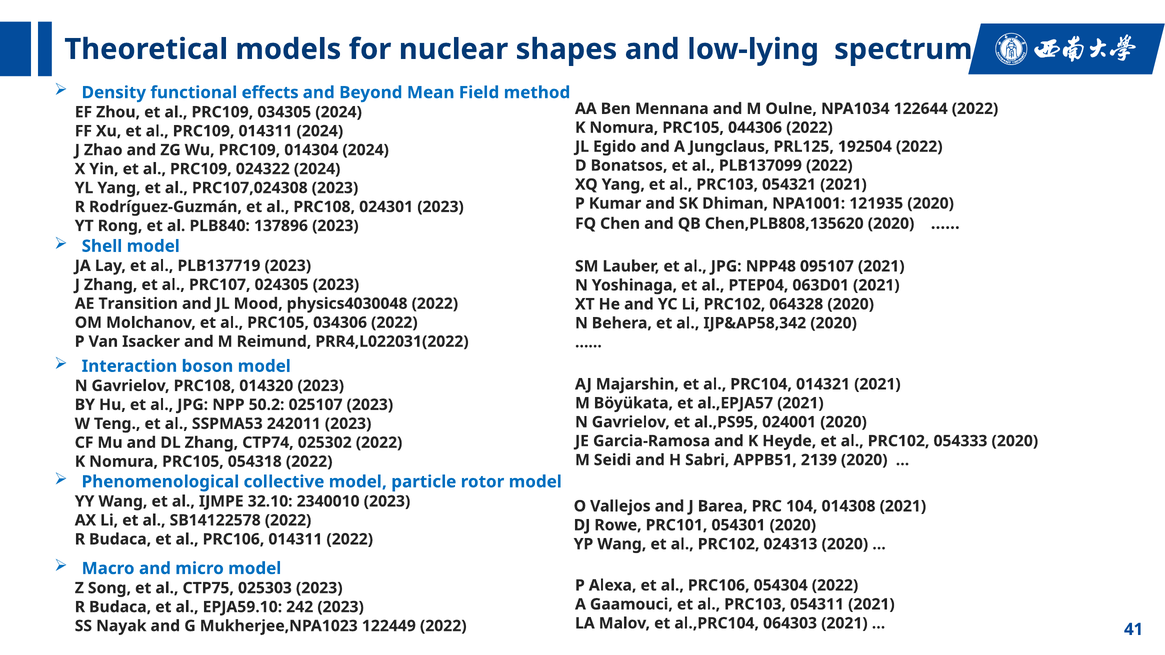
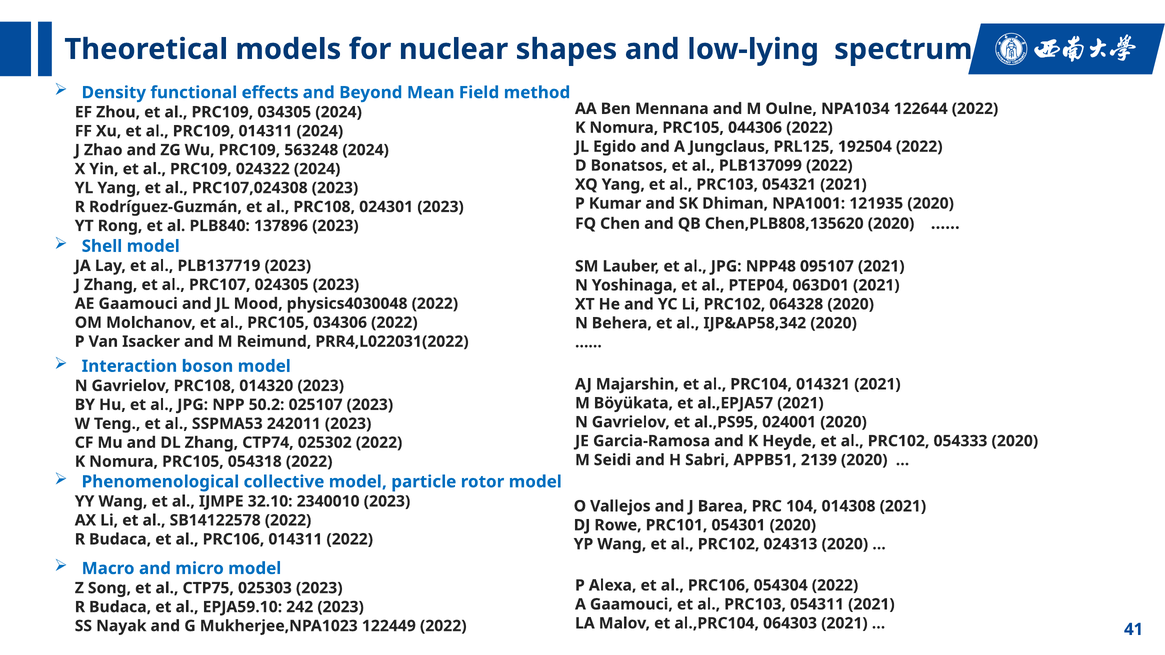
014304: 014304 -> 563248
AE Transition: Transition -> Gaamouci
